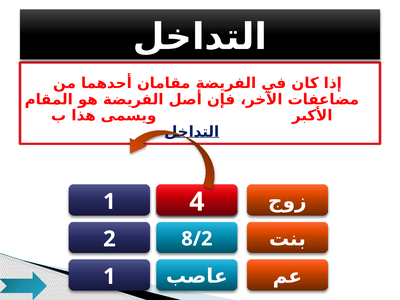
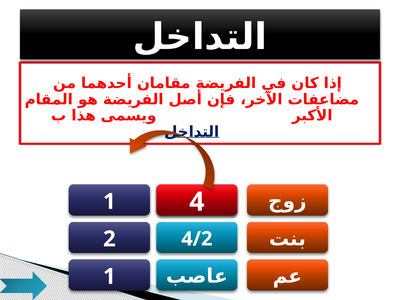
8/2: 8/2 -> 4/2
